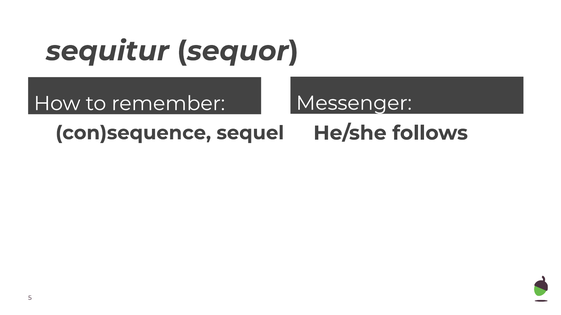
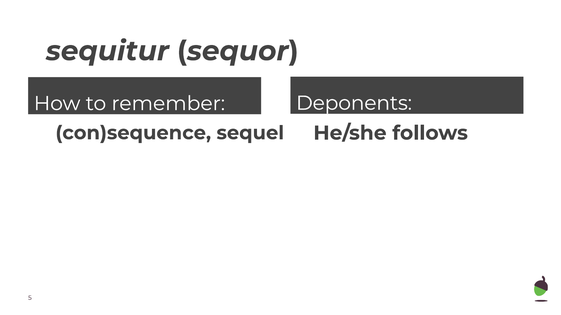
Messenger: Messenger -> Deponents
